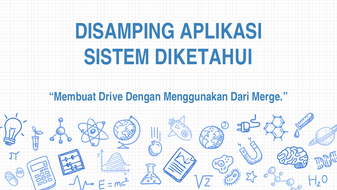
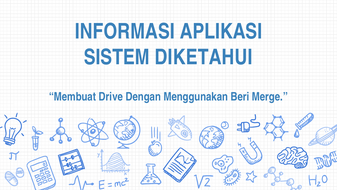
DISAMPING: DISAMPING -> INFORMASI
Dari: Dari -> Beri
